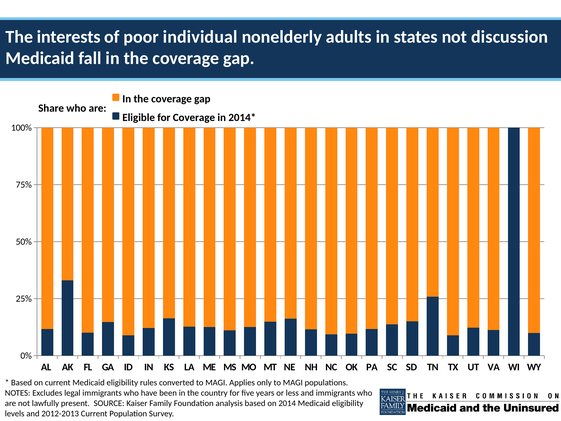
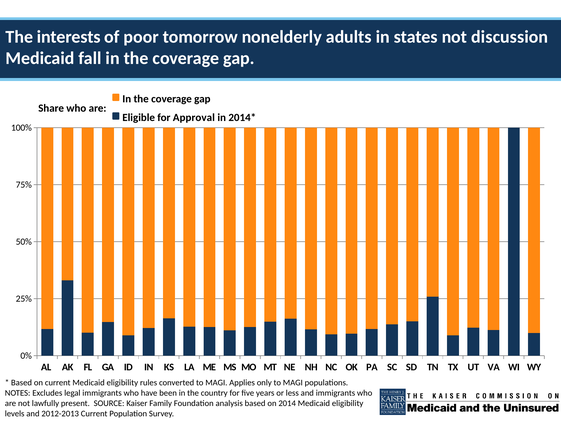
individual: individual -> tomorrow
for Coverage: Coverage -> Approval
